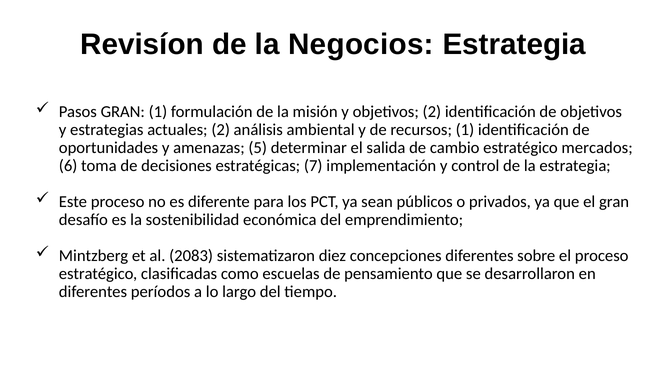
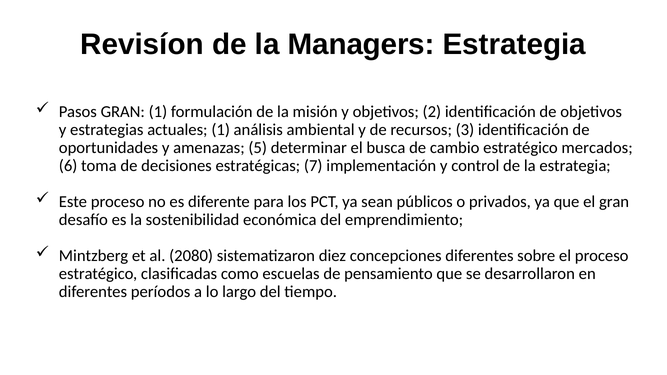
Negocios: Negocios -> Managers
actuales 2: 2 -> 1
recursos 1: 1 -> 3
salida: salida -> busca
2083: 2083 -> 2080
